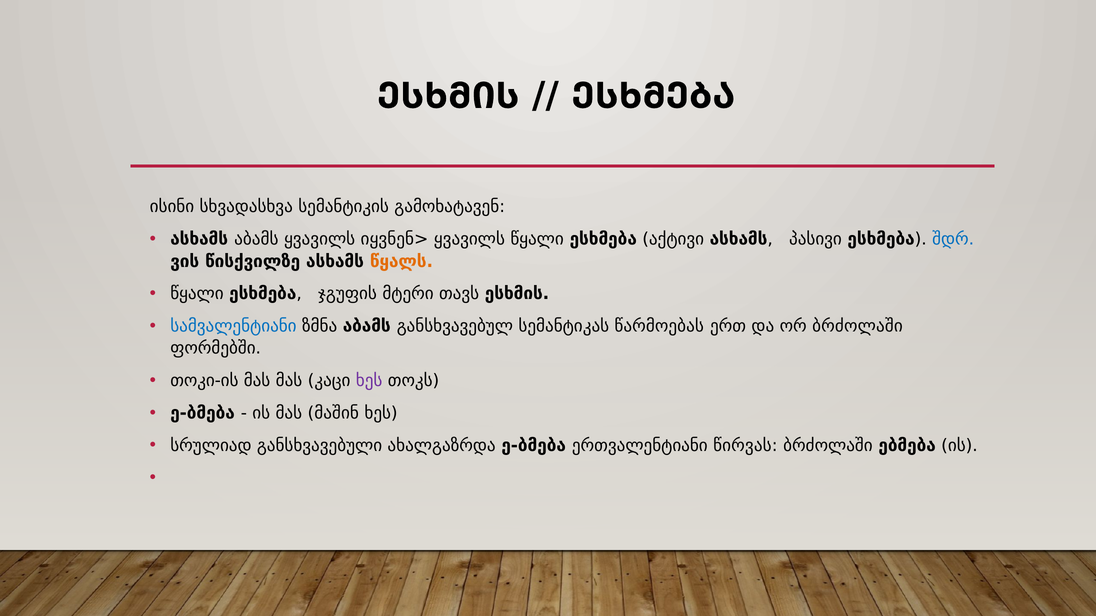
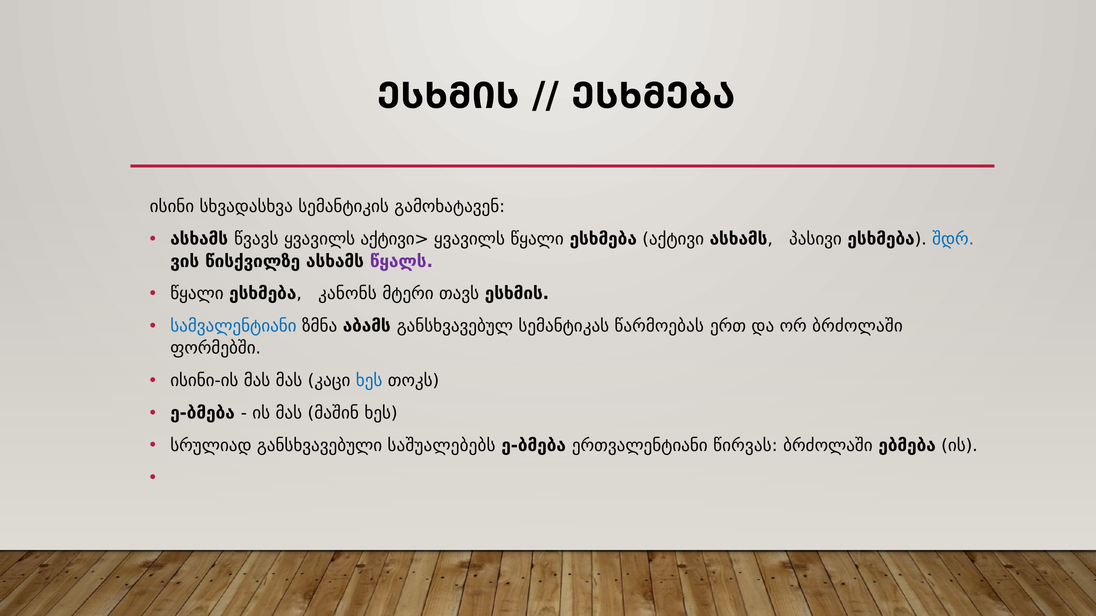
ასხამს აბამს: აბამს -> წვავს
იყვნენ>: იყვნენ> -> აქტივი>
წყალს colour: orange -> purple
ჯგუფის: ჯგუფის -> კანონს
თოკი-ის: თოკი-ის -> ისინი-ის
ხეს at (369, 381) colour: purple -> blue
ახალგაზრდა: ახალგაზრდა -> საშუალებებს
